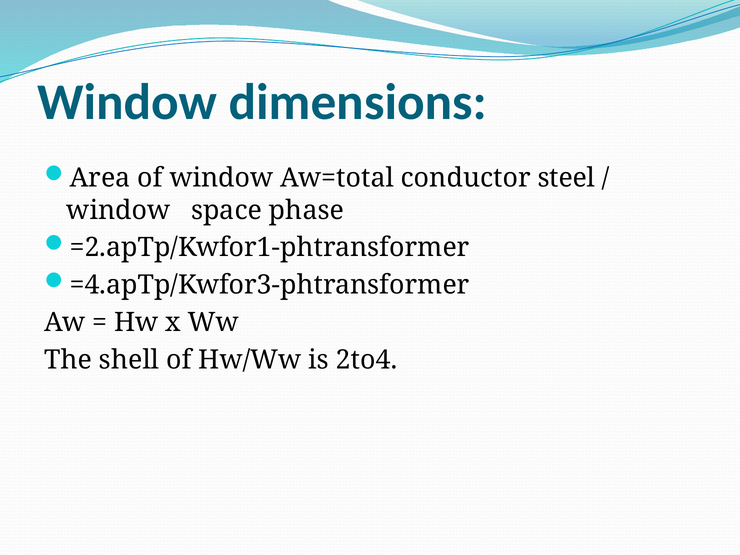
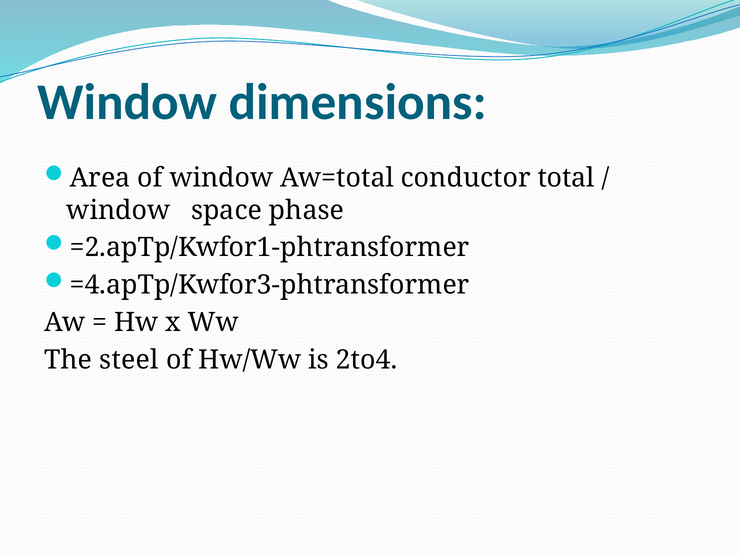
steel: steel -> total
shell: shell -> steel
